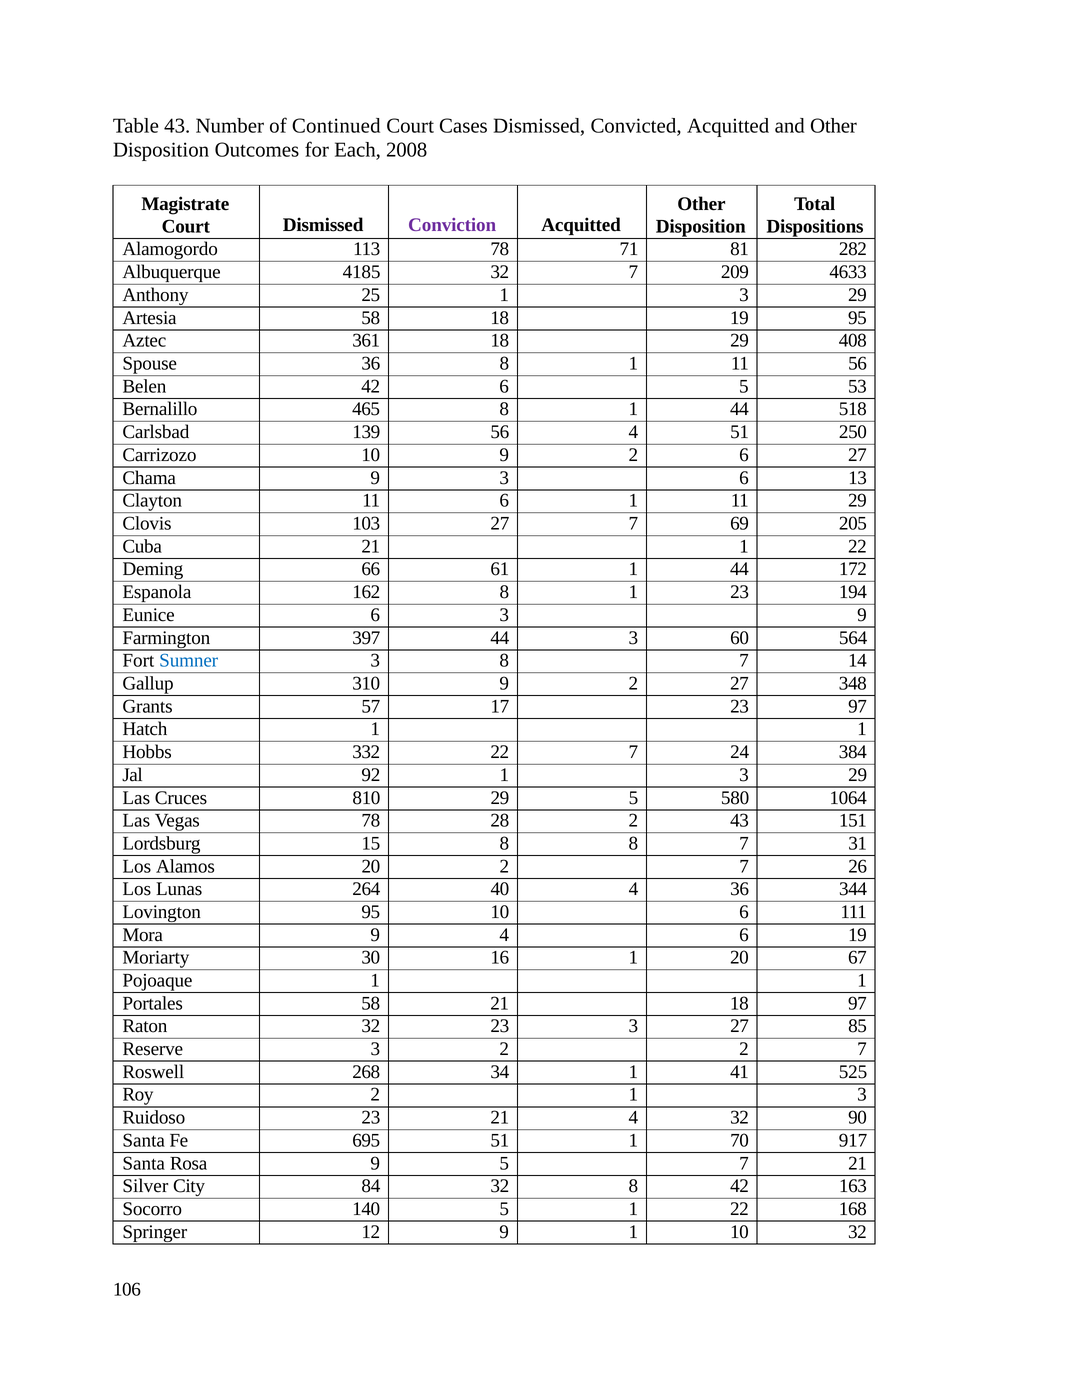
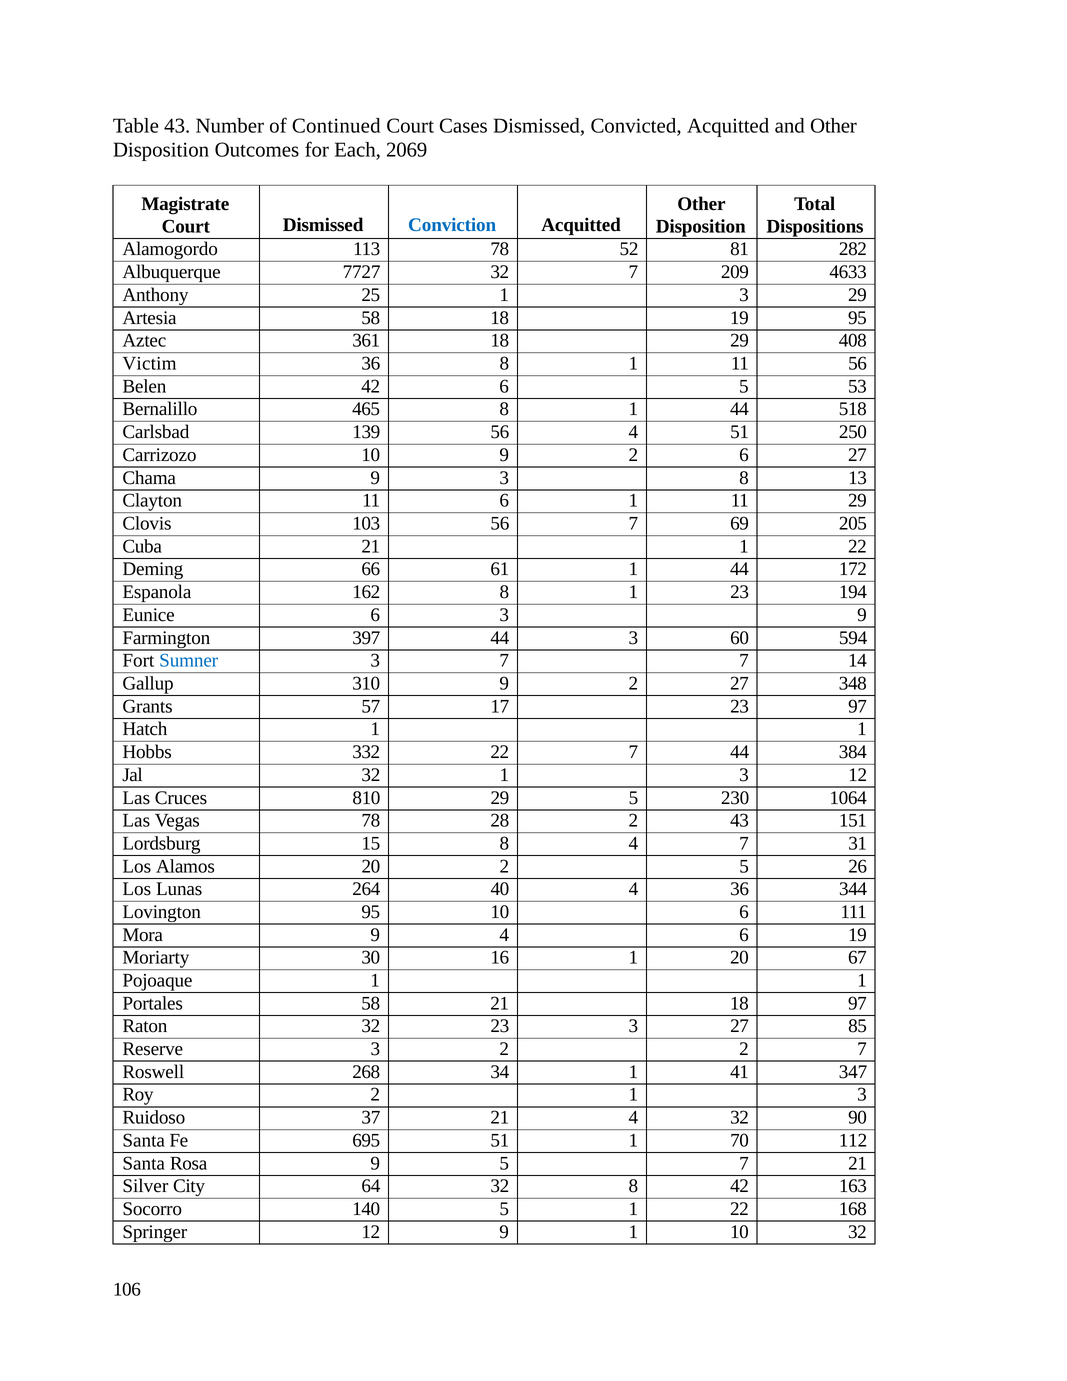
2008: 2008 -> 2069
Conviction colour: purple -> blue
71: 71 -> 52
4185: 4185 -> 7727
Spouse: Spouse -> Victim
3 6: 6 -> 8
103 27: 27 -> 56
564: 564 -> 594
3 8: 8 -> 7
7 24: 24 -> 44
Jal 92: 92 -> 32
29 at (858, 775): 29 -> 12
580: 580 -> 230
8 8: 8 -> 4
20 2 7: 7 -> 5
525: 525 -> 347
Ruidoso 23: 23 -> 37
917: 917 -> 112
84: 84 -> 64
